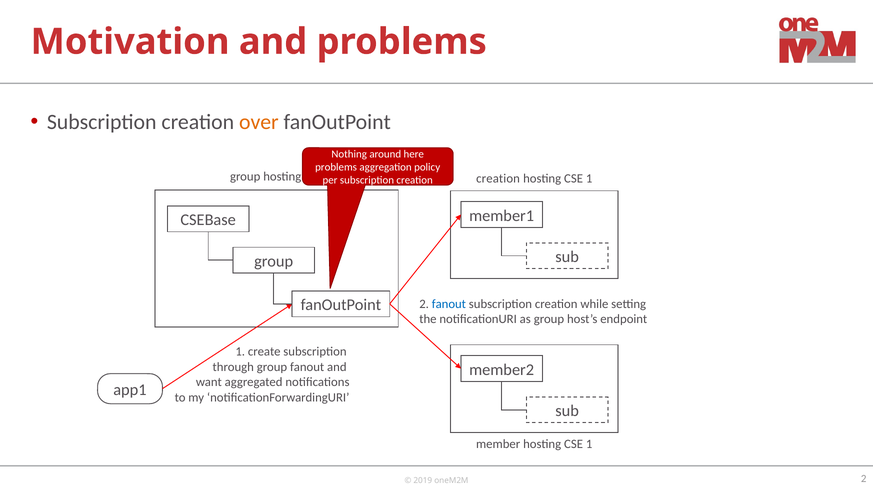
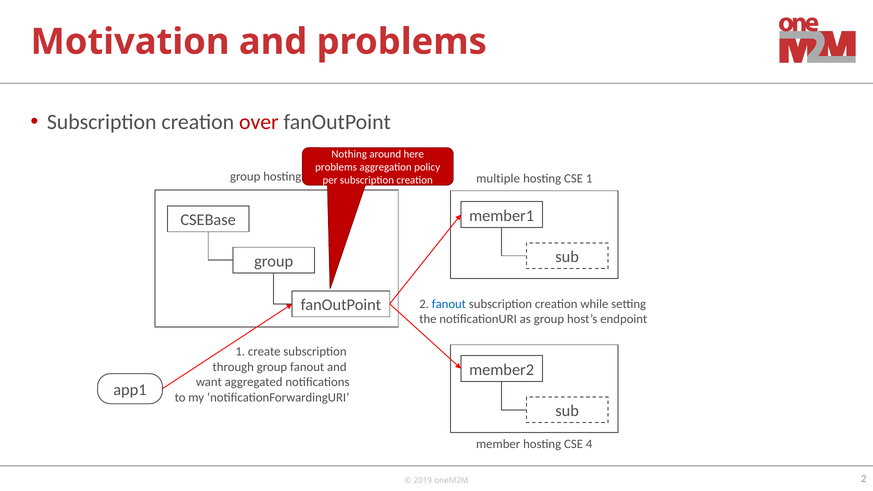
over colour: orange -> red
creation at (498, 179): creation -> multiple
member hosting CSE 1: 1 -> 4
